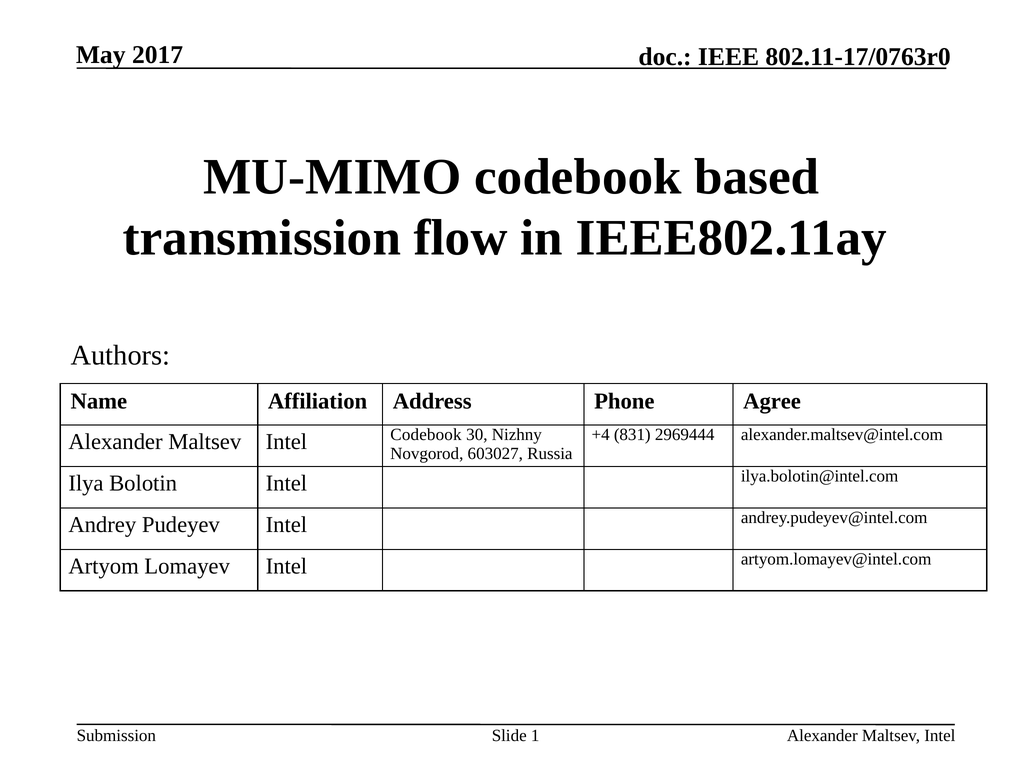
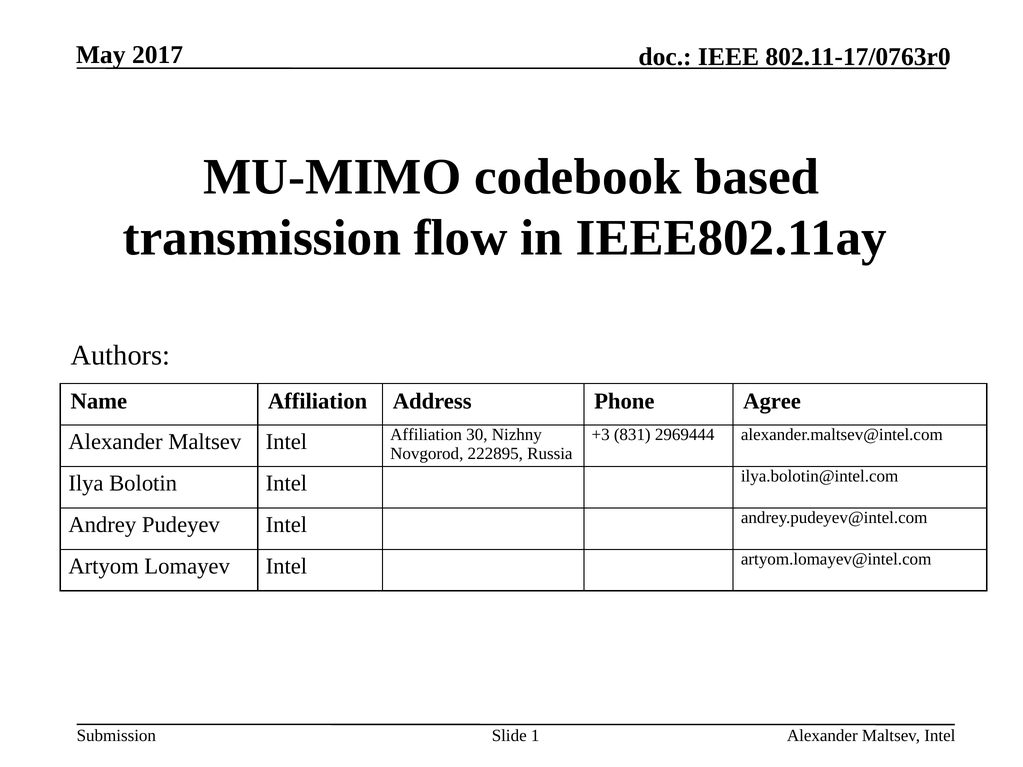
+4: +4 -> +3
Intel Codebook: Codebook -> Affiliation
603027: 603027 -> 222895
